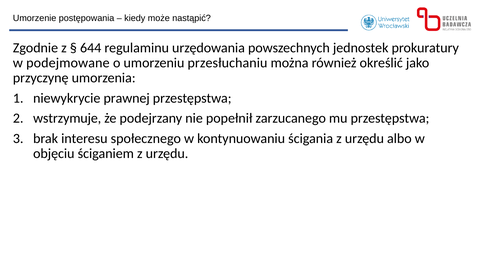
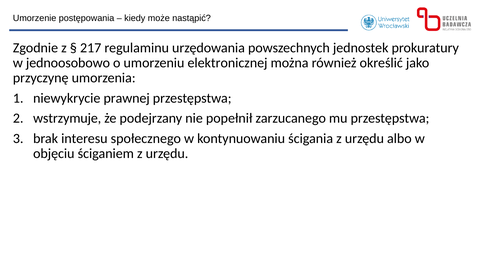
644: 644 -> 217
podejmowane: podejmowane -> jednoosobowo
przesłuchaniu: przesłuchaniu -> elektronicznej
